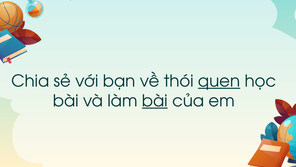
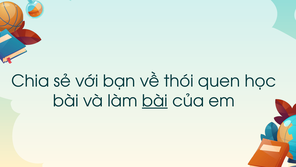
quen underline: present -> none
